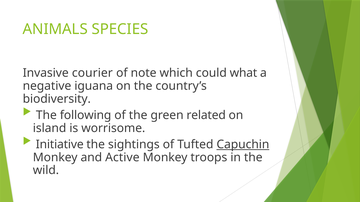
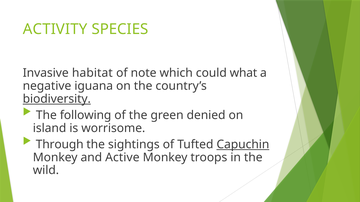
ANIMALS: ANIMALS -> ACTIVITY
courier: courier -> habitat
biodiversity underline: none -> present
related: related -> denied
Initiative: Initiative -> Through
